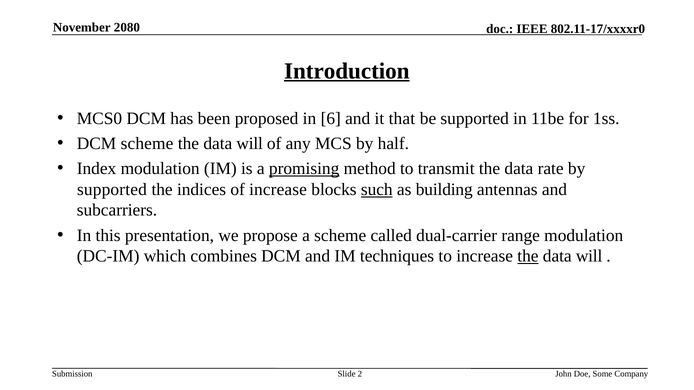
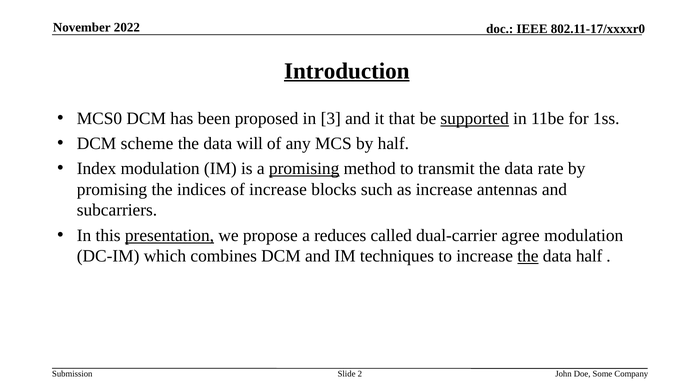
2080: 2080 -> 2022
6: 6 -> 3
supported at (475, 118) underline: none -> present
supported at (112, 190): supported -> promising
such underline: present -> none
as building: building -> increase
presentation underline: none -> present
a scheme: scheme -> reduces
range: range -> agree
will at (589, 256): will -> half
